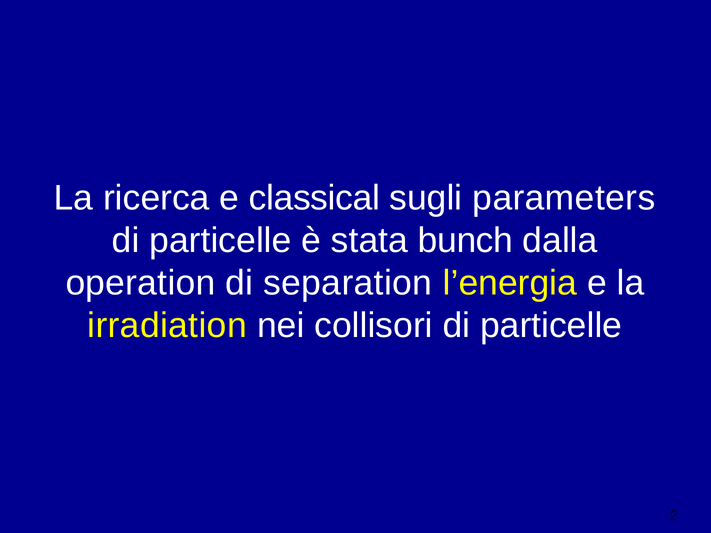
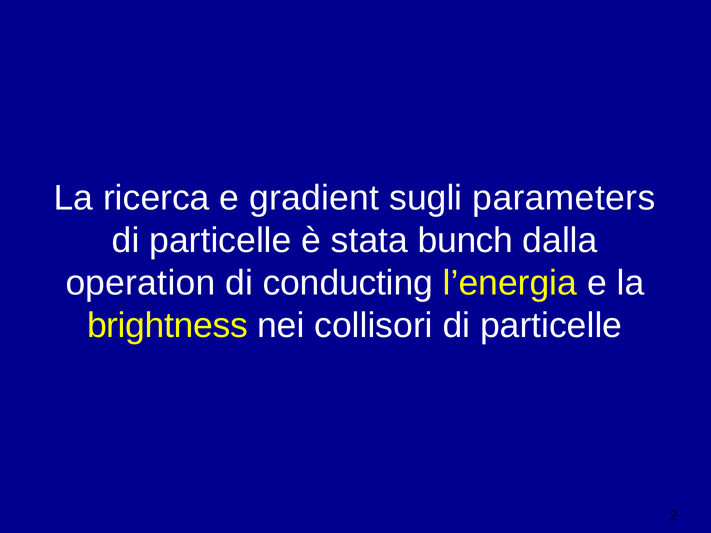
classical: classical -> gradient
separation: separation -> conducting
irradiation: irradiation -> brightness
